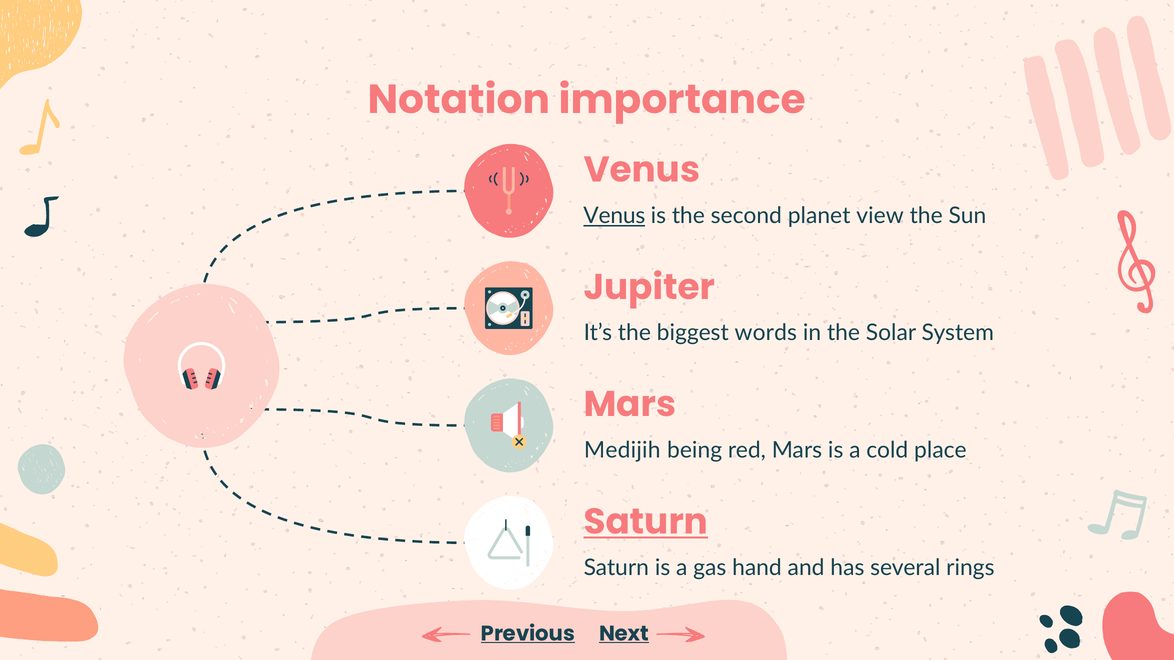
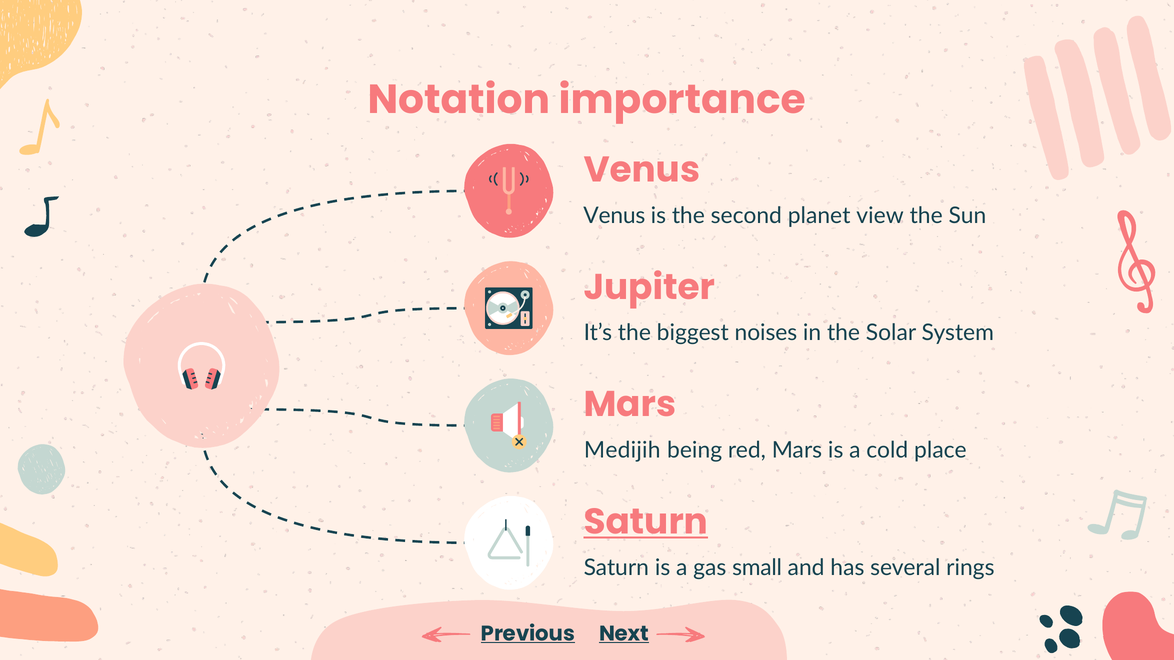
Venus at (614, 216) underline: present -> none
words: words -> noises
hand: hand -> small
